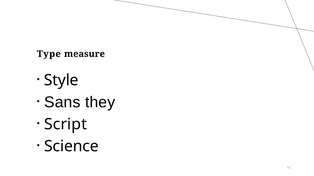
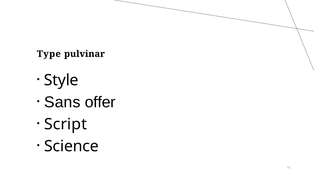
measure: measure -> pulvinar
they: they -> offer
